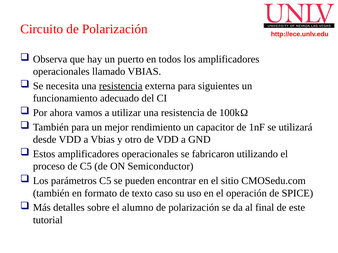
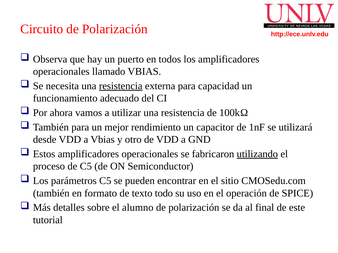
siguientes: siguientes -> capacidad
utilizando underline: none -> present
caso: caso -> todo
